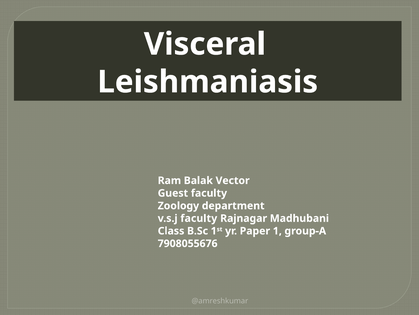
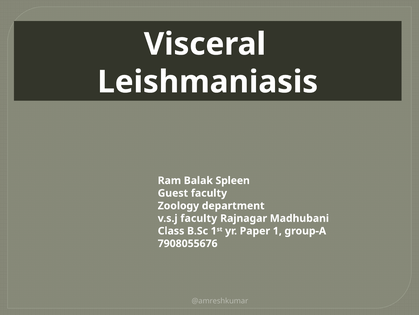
Vector: Vector -> Spleen
